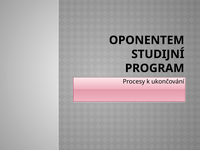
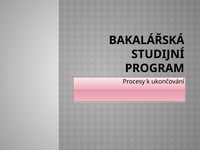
OPONENTEM: OPONENTEM -> BAKALÁŘSKÁ
